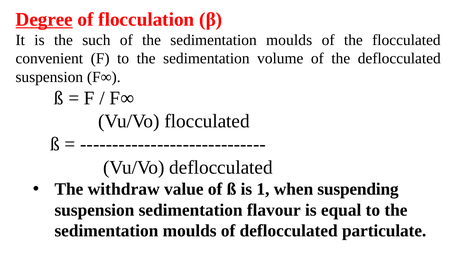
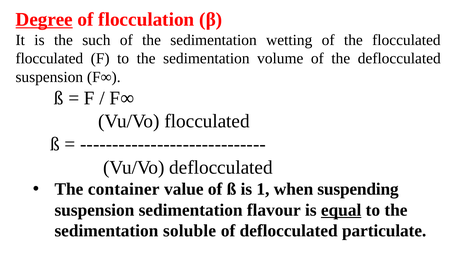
of the sedimentation moulds: moulds -> wetting
convenient at (49, 58): convenient -> flocculated
withdraw: withdraw -> container
equal underline: none -> present
moulds at (190, 231): moulds -> soluble
